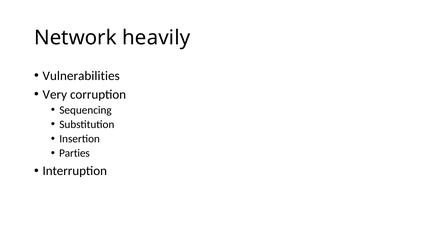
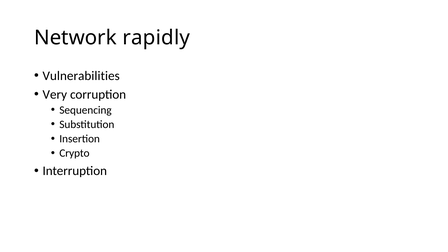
heavily: heavily -> rapidly
Parties: Parties -> Crypto
